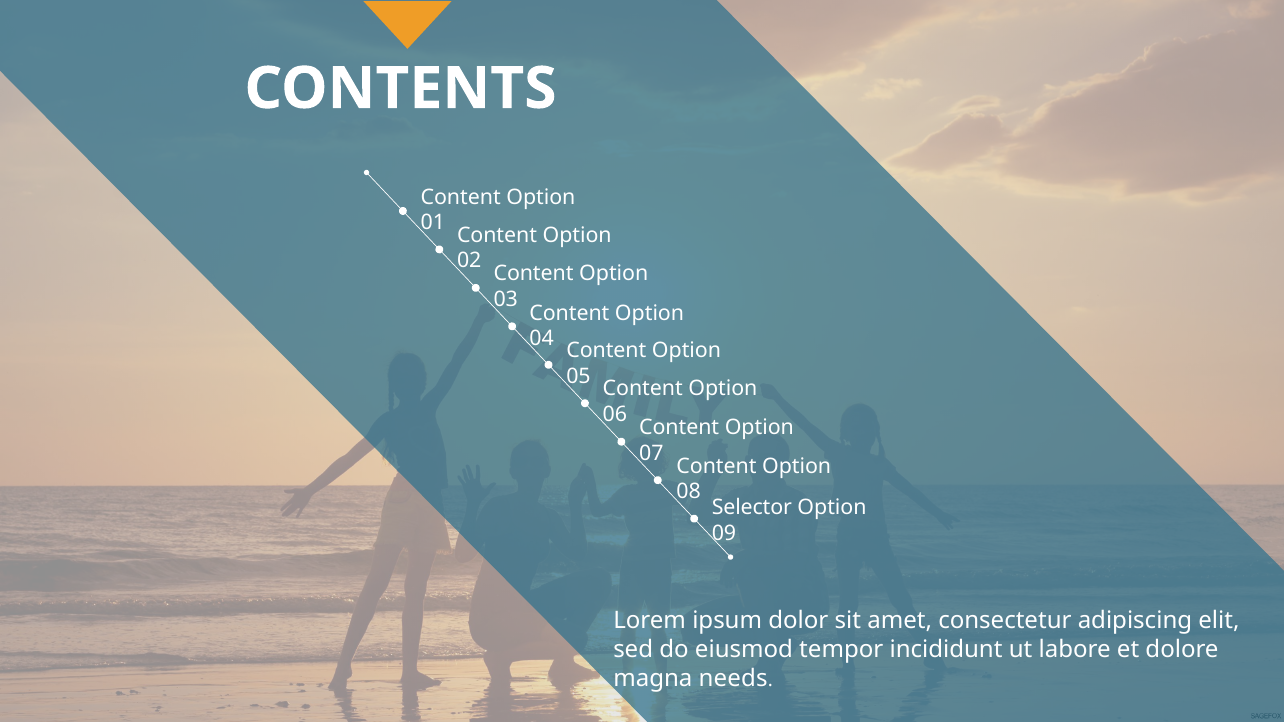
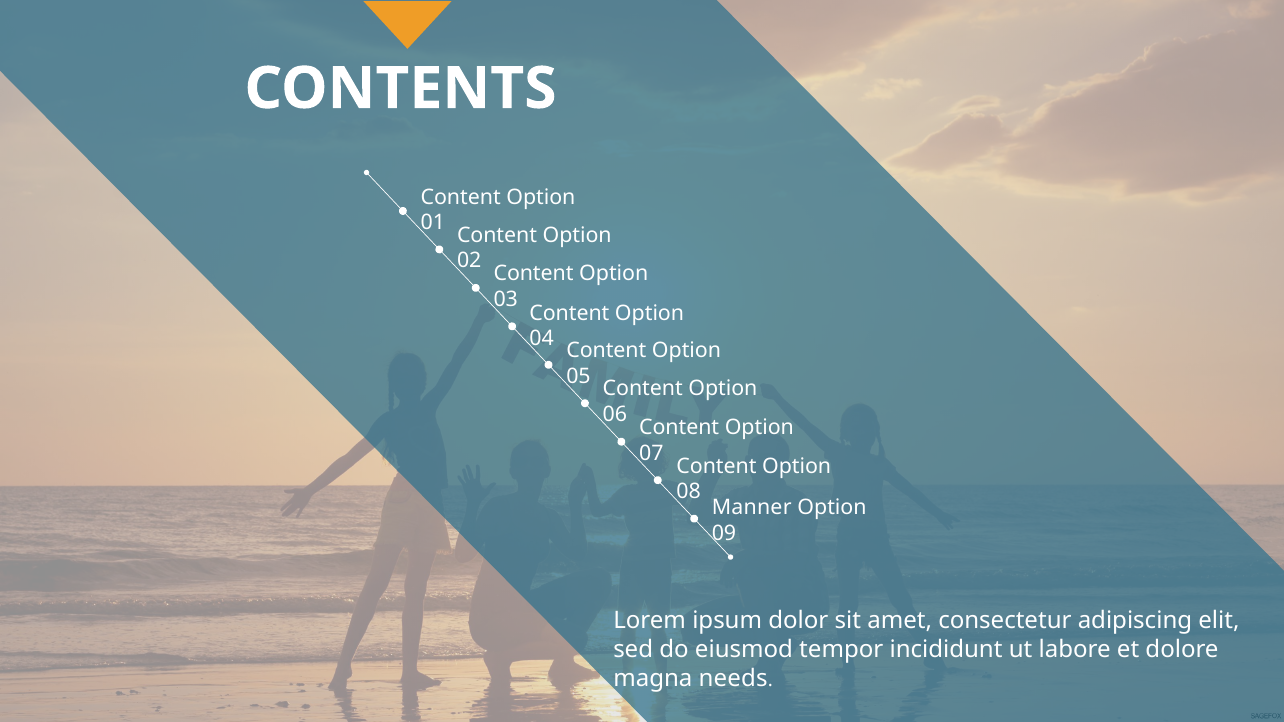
Selector: Selector -> Manner
